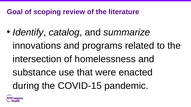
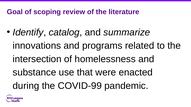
COVID-15: COVID-15 -> COVID-99
